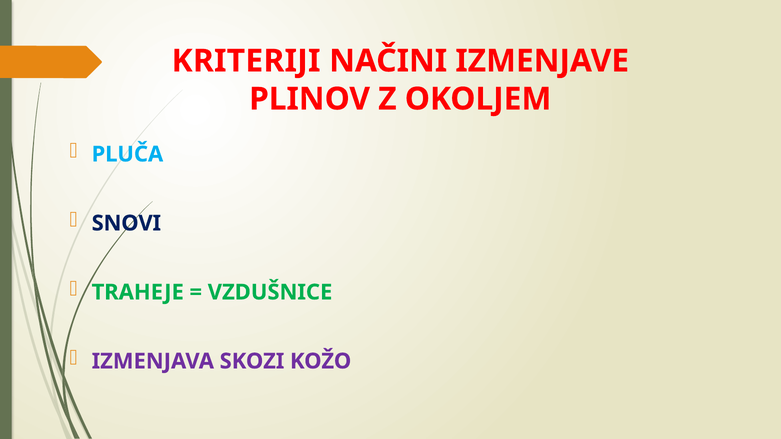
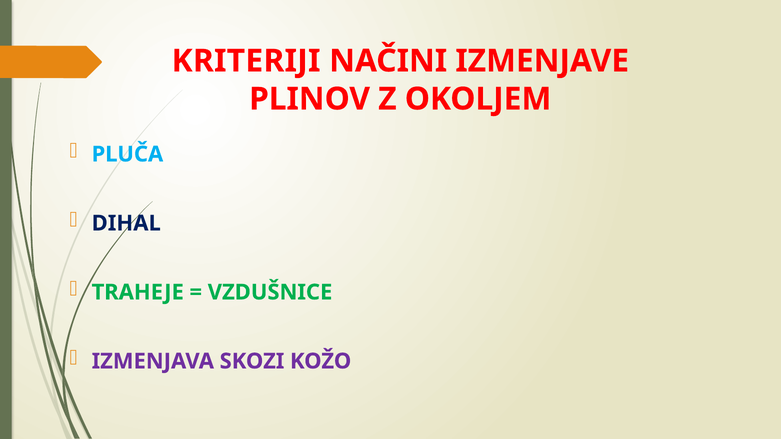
SNOVI: SNOVI -> DIHAL
